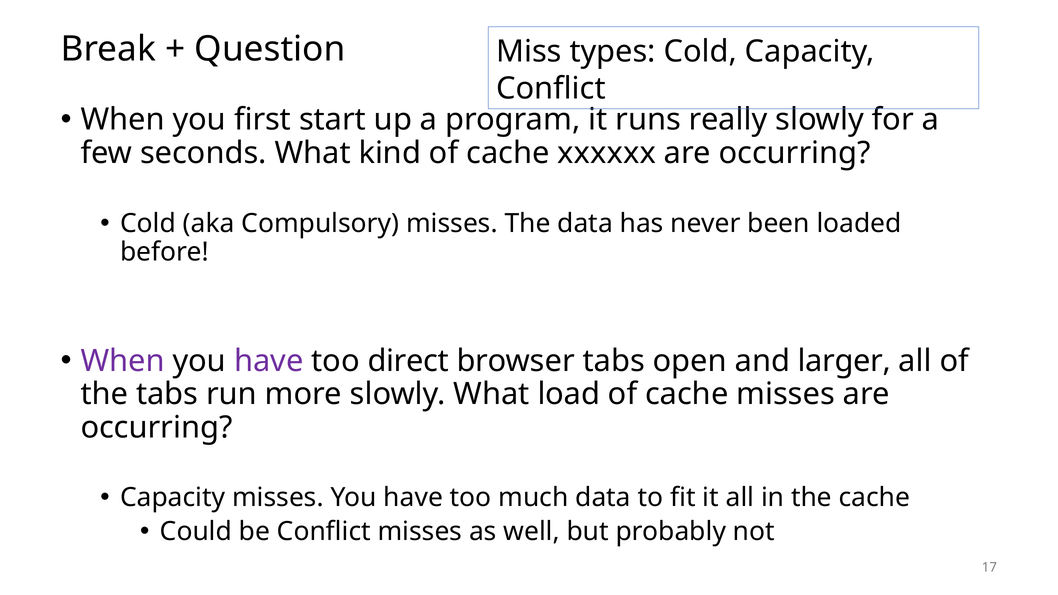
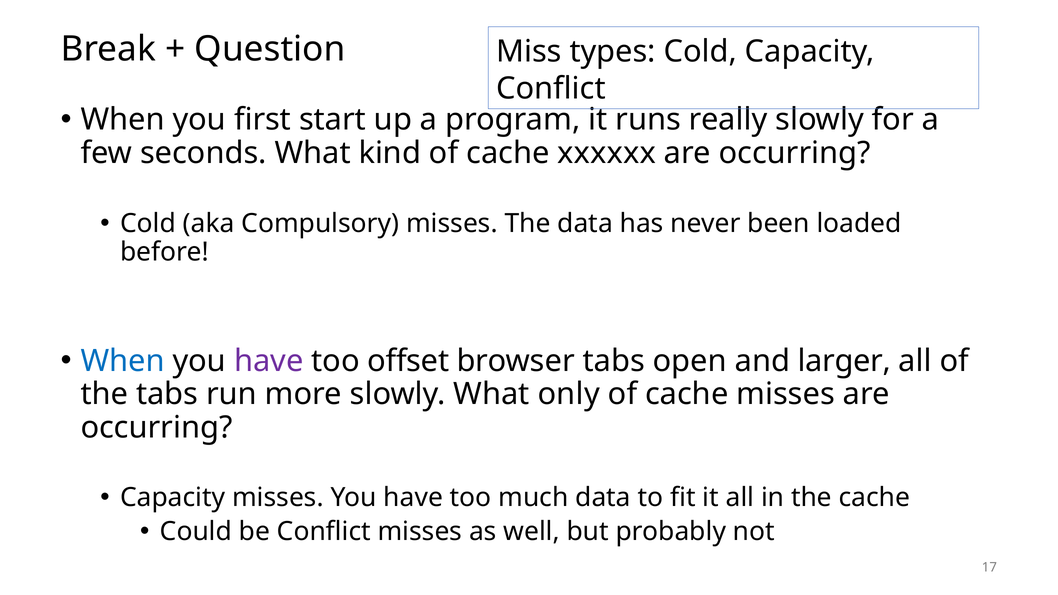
When at (123, 361) colour: purple -> blue
direct: direct -> offset
load: load -> only
